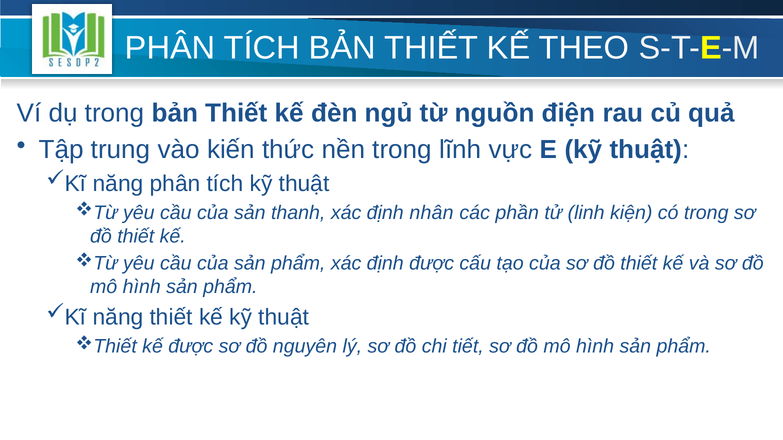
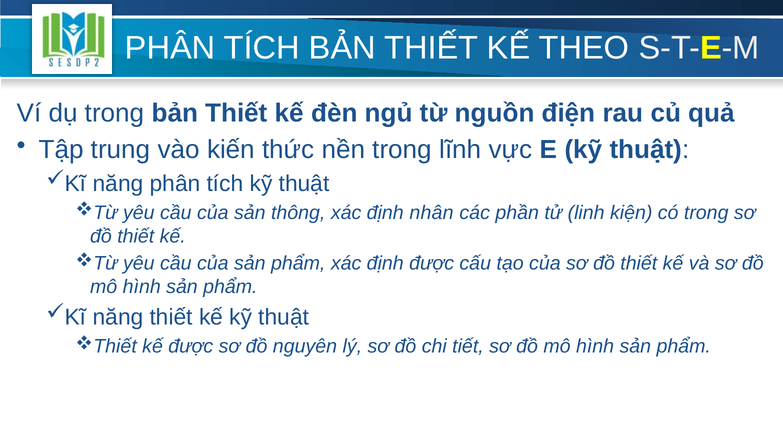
thanh: thanh -> thông
